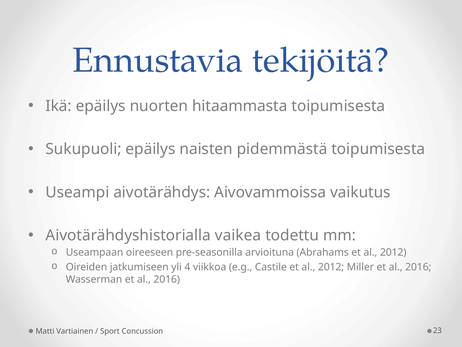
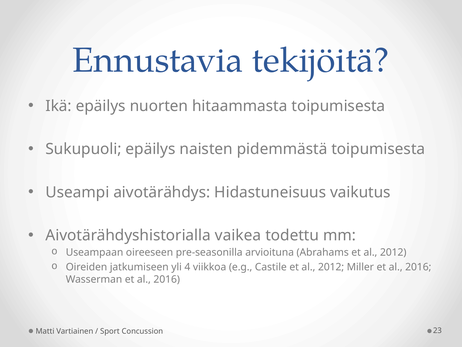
Aivovammoissa: Aivovammoissa -> Hidastuneisuus
